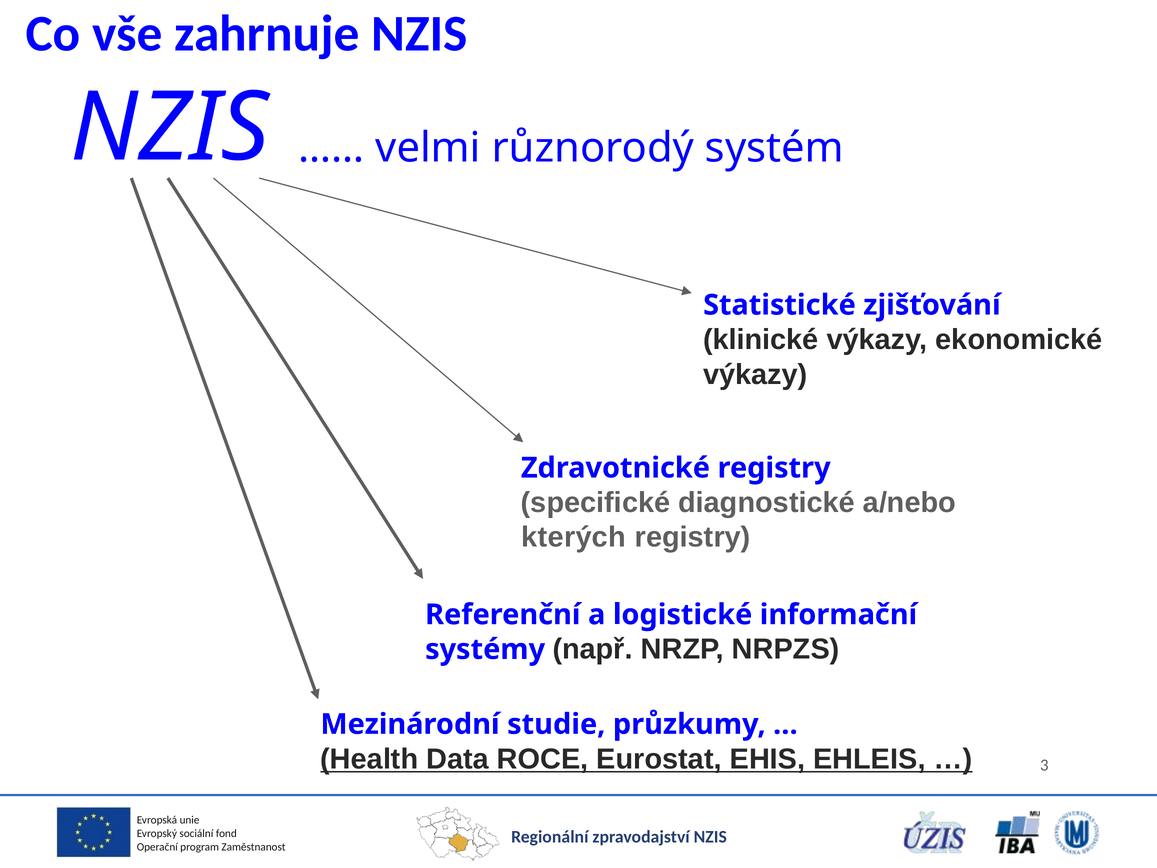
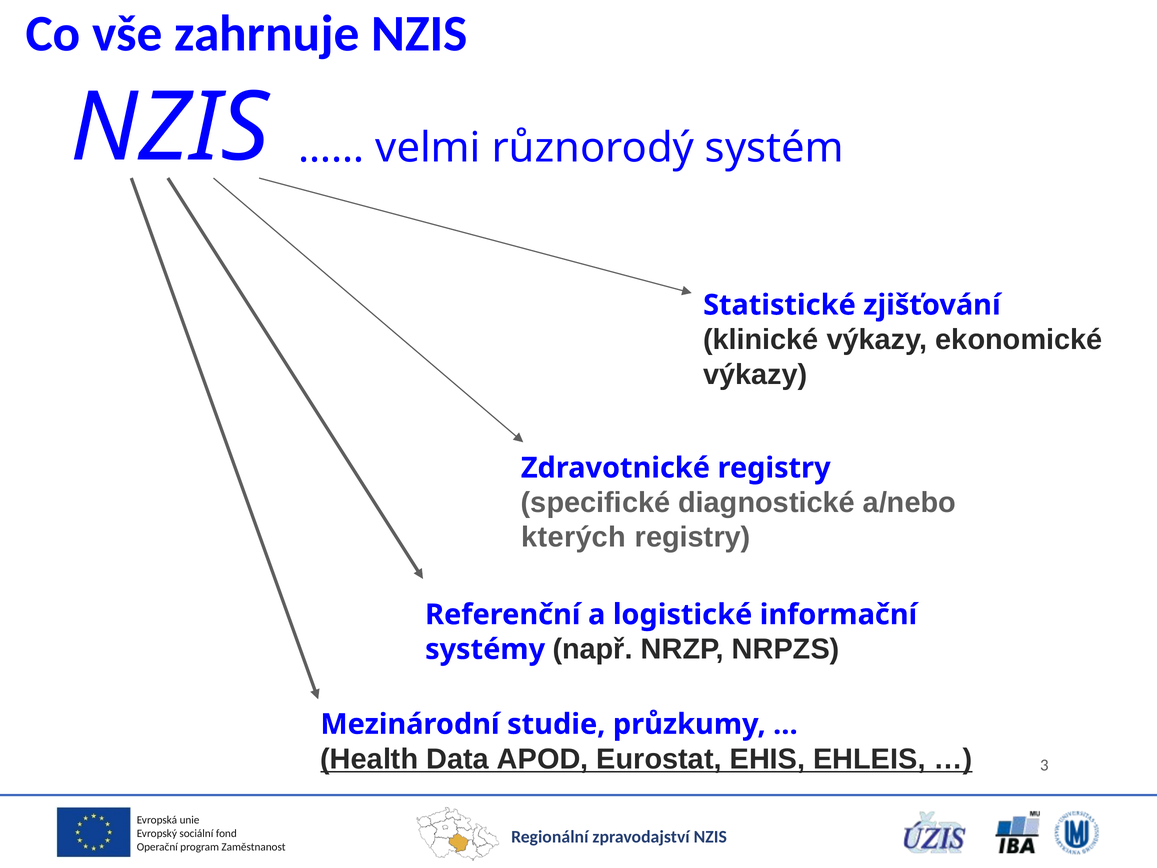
ROCE: ROCE -> APOD
